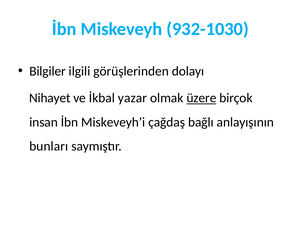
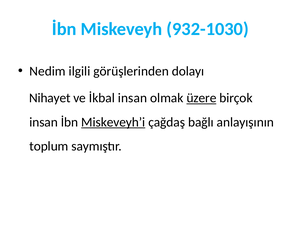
Bilgiler: Bilgiler -> Nedim
İkbal yazar: yazar -> insan
Miskeveyh’i underline: none -> present
bunları: bunları -> toplum
